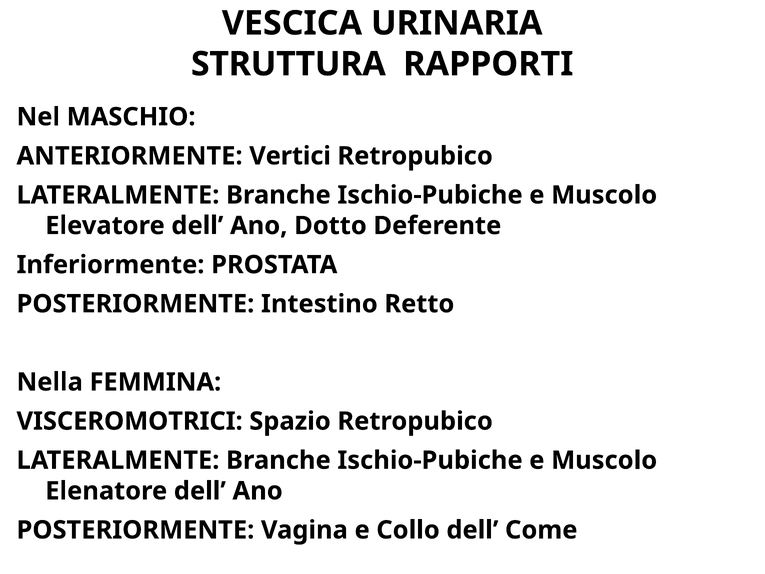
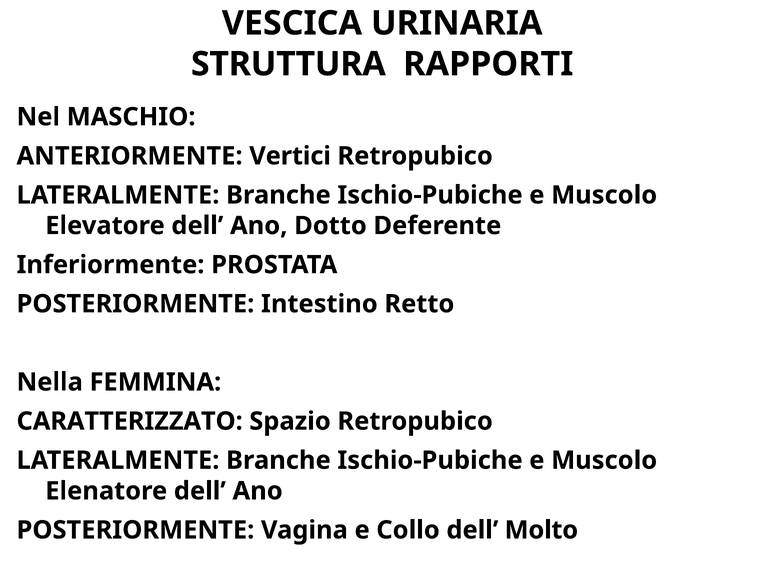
VISCEROMOTRICI: VISCEROMOTRICI -> CARATTERIZZATO
Come: Come -> Molto
